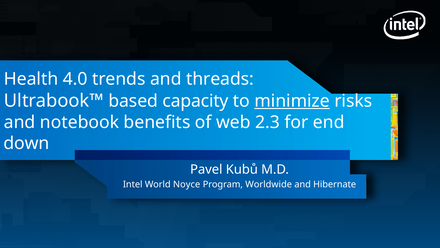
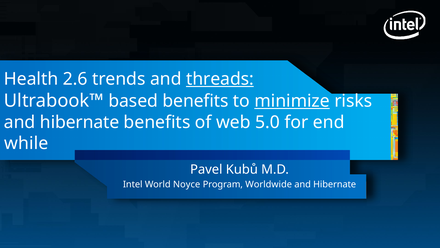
4.0: 4.0 -> 2.6
threads underline: none -> present
based capacity: capacity -> benefits
notebook at (80, 122): notebook -> hibernate
2.3: 2.3 -> 5.0
down: down -> while
